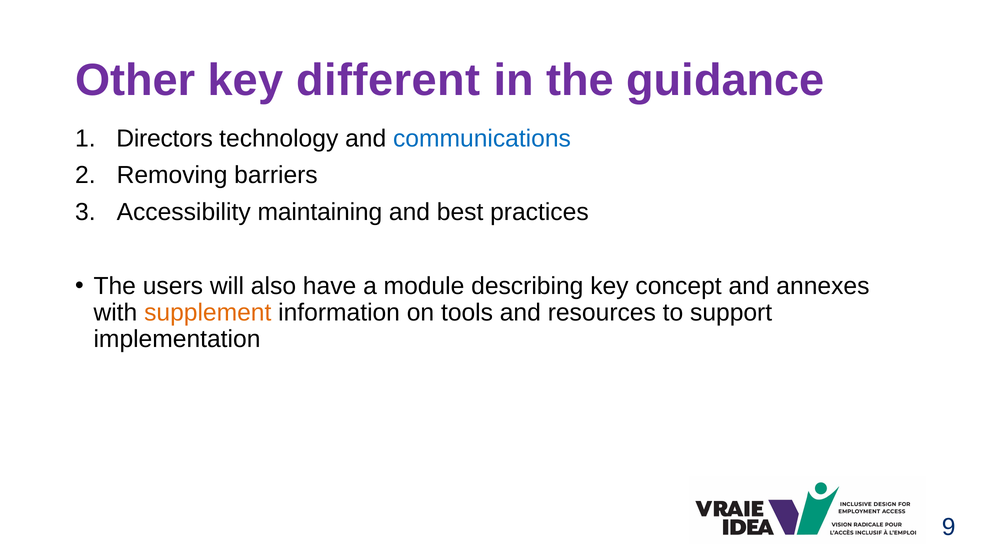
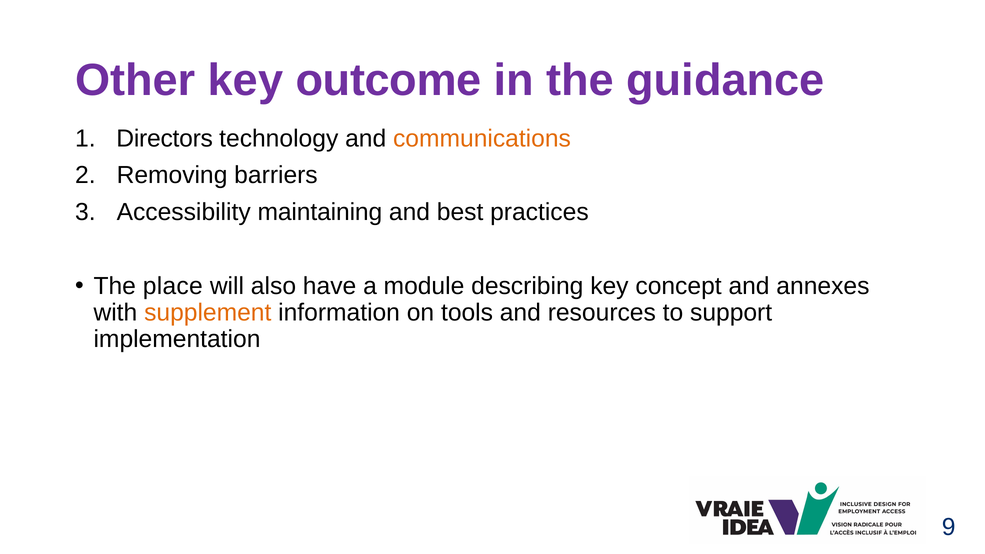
different: different -> outcome
communications colour: blue -> orange
users: users -> place
